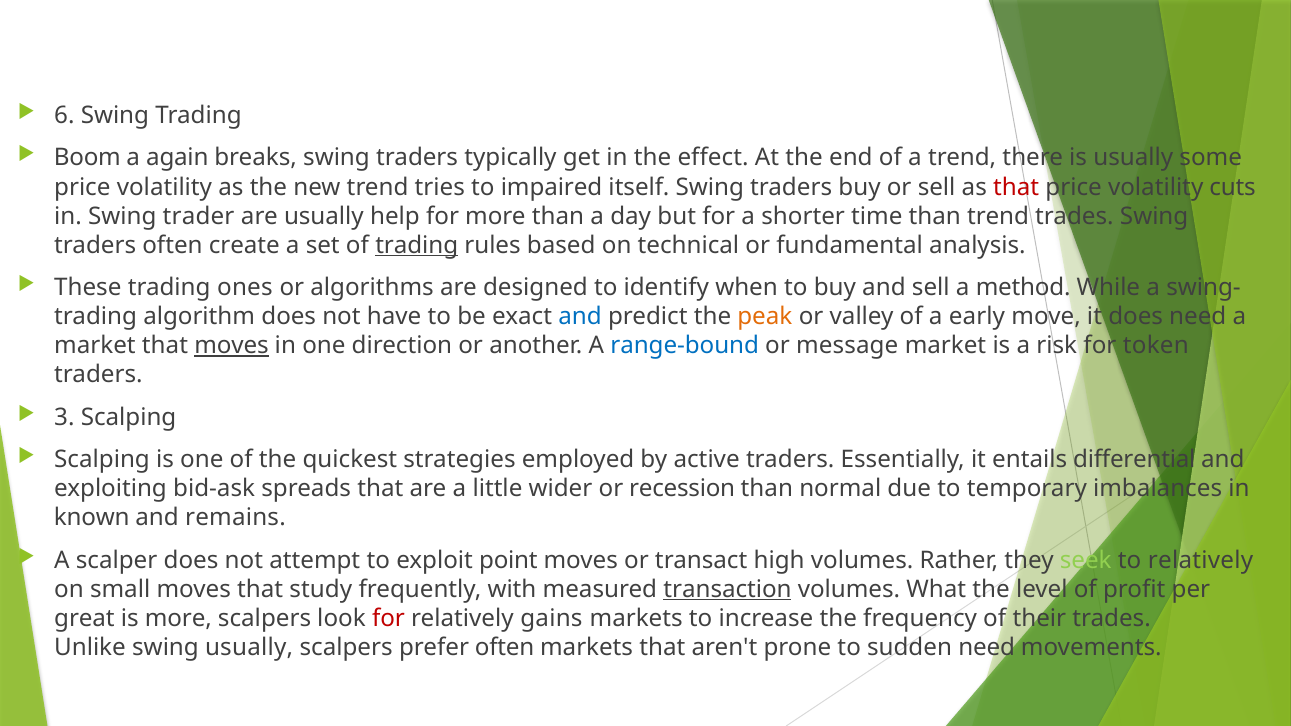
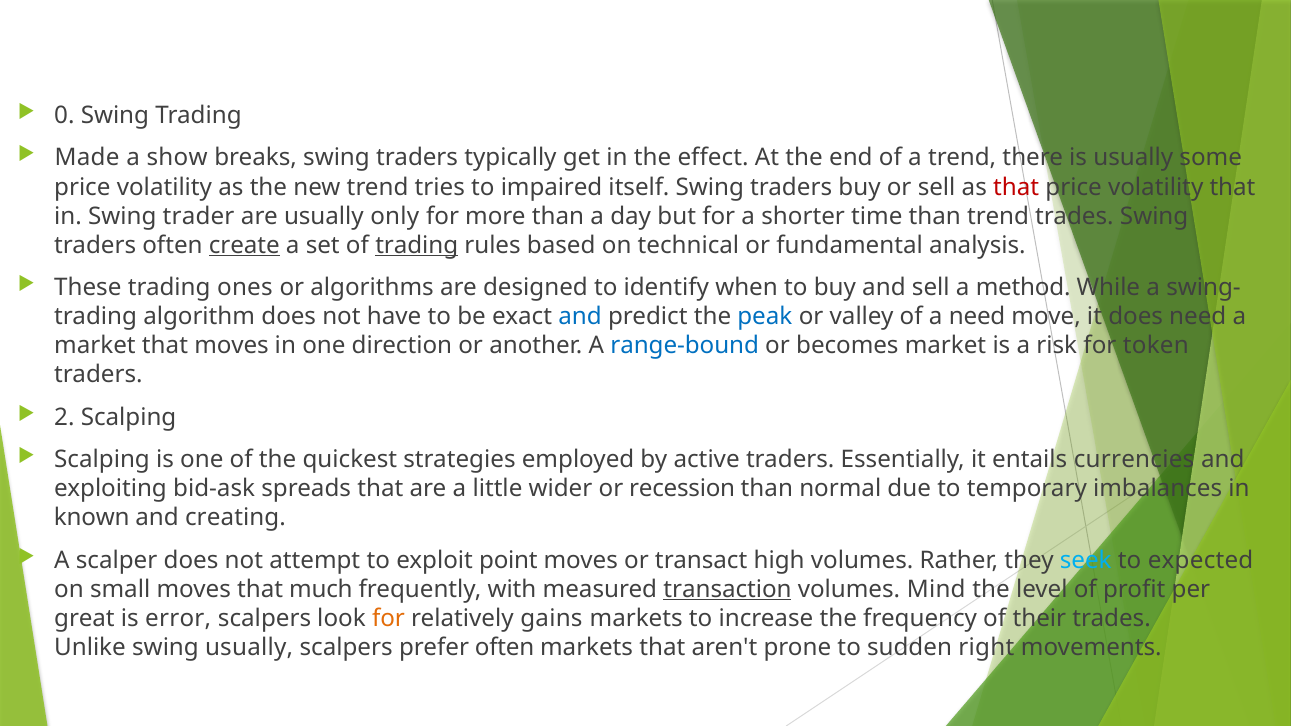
6: 6 -> 0
Boom: Boom -> Made
again: again -> show
volatility cuts: cuts -> that
help: help -> only
create underline: none -> present
peak colour: orange -> blue
a early: early -> need
moves at (231, 346) underline: present -> none
message: message -> becomes
3: 3 -> 2
differential: differential -> currencies
remains: remains -> creating
seek colour: light green -> light blue
to relatively: relatively -> expected
study: study -> much
What: What -> Mind
is more: more -> error
for at (388, 619) colour: red -> orange
sudden need: need -> right
